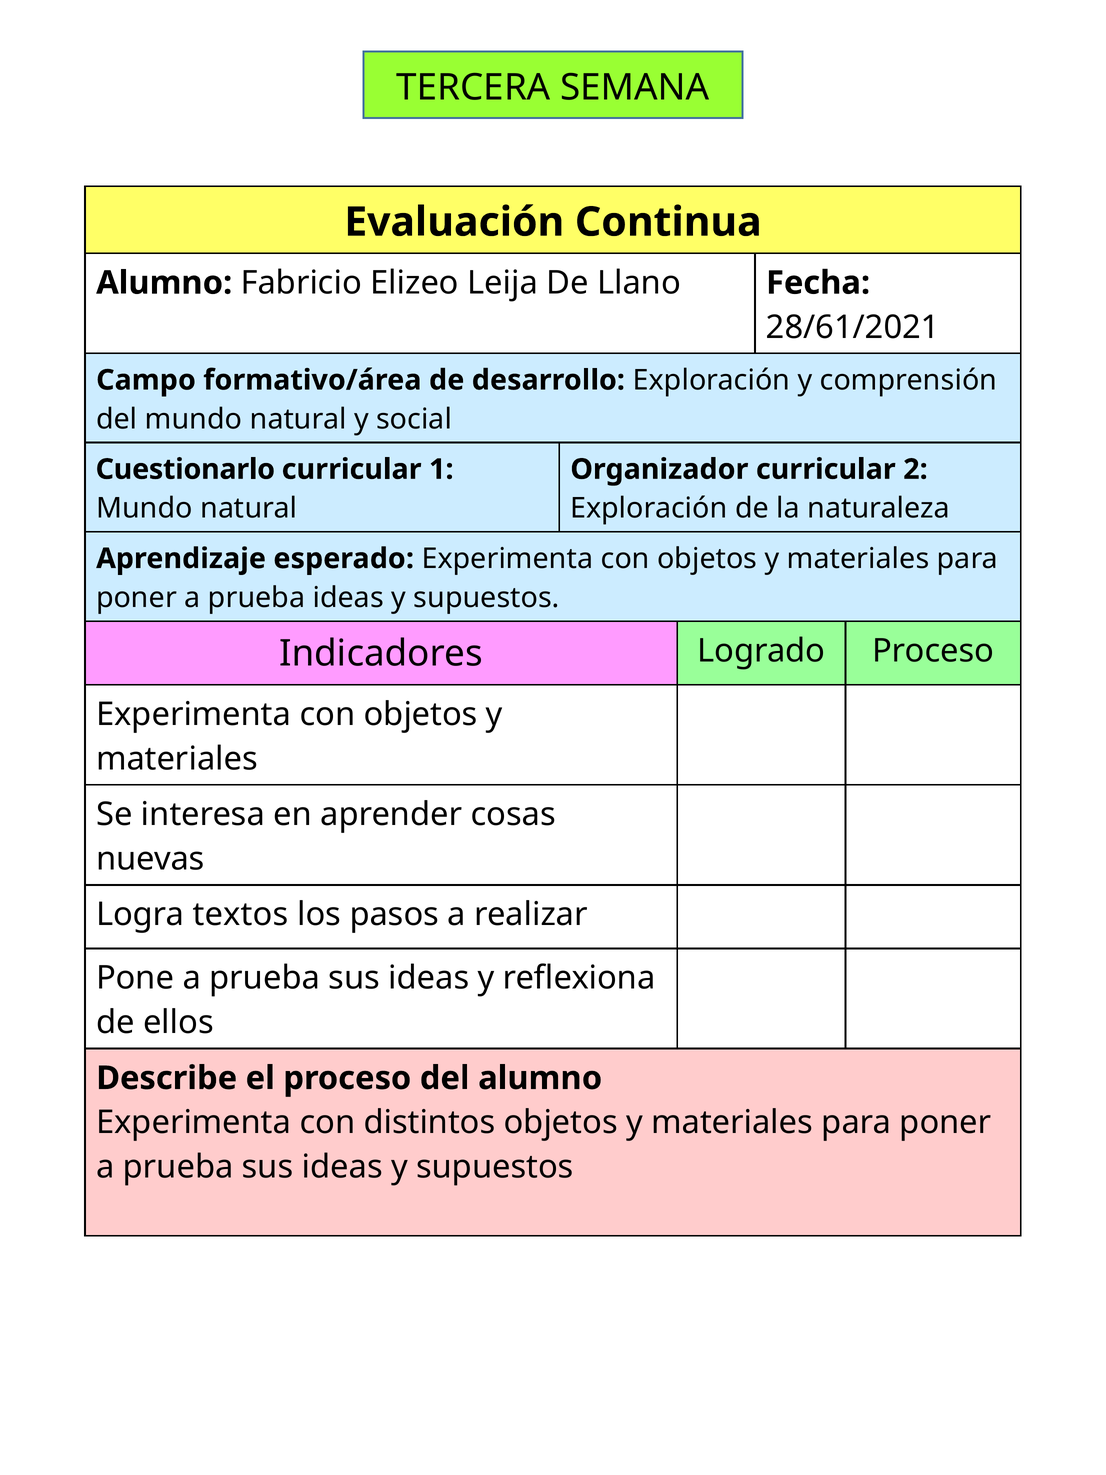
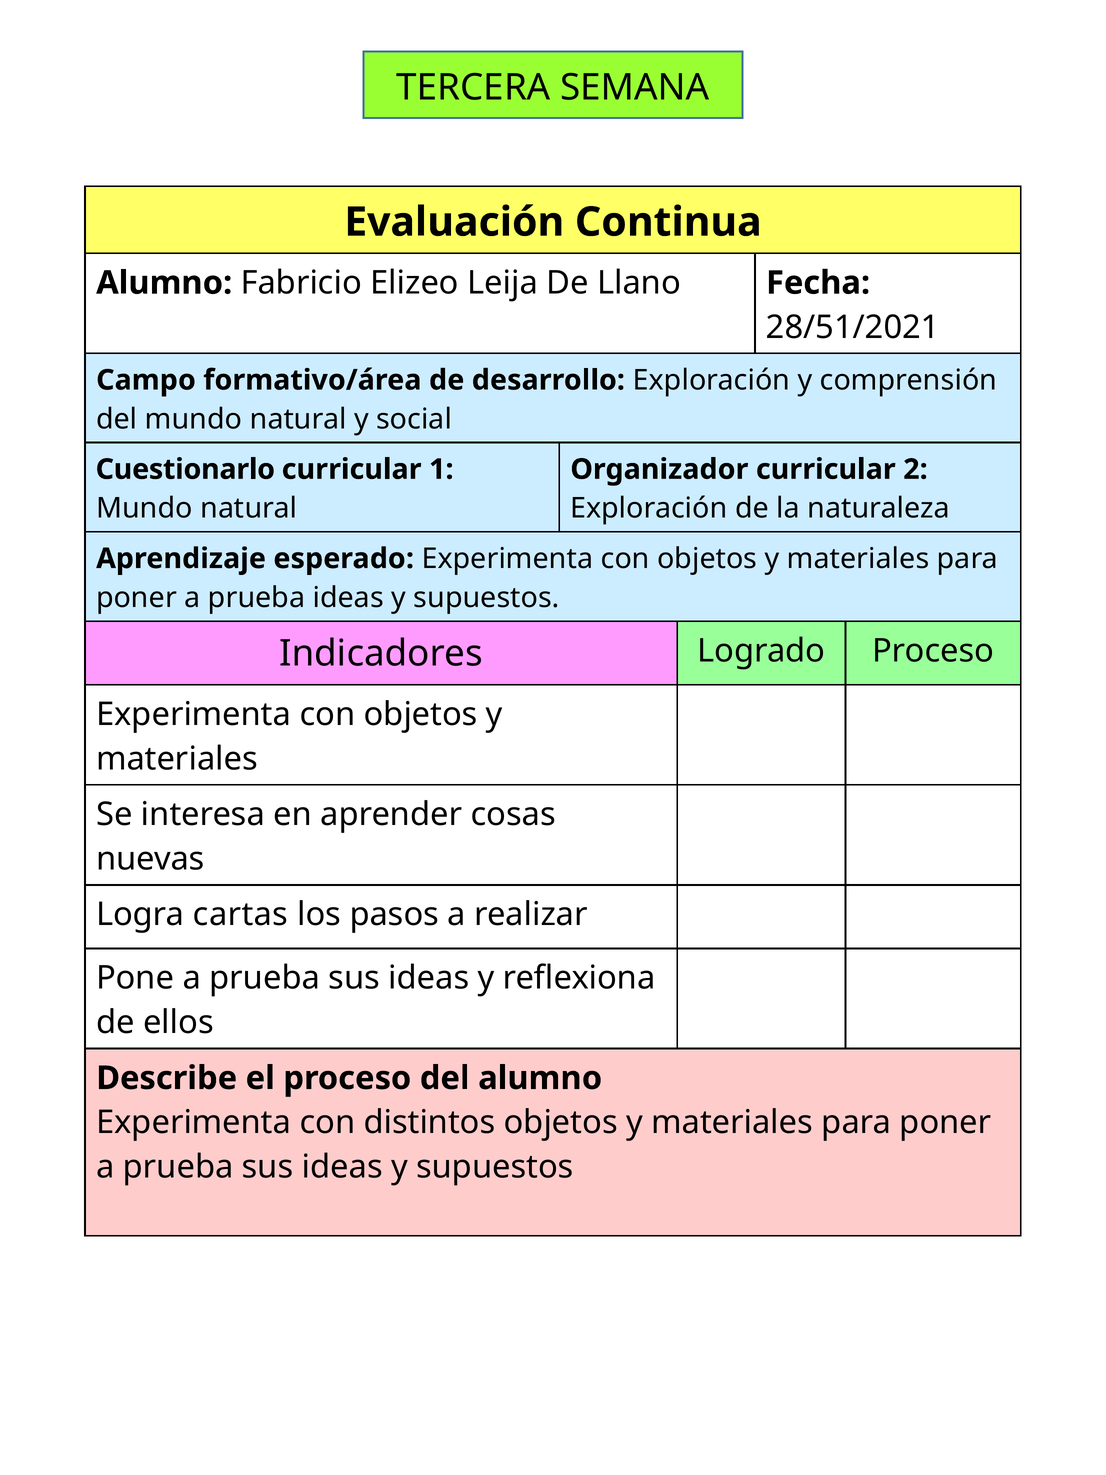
28/61/2021: 28/61/2021 -> 28/51/2021
textos: textos -> cartas
